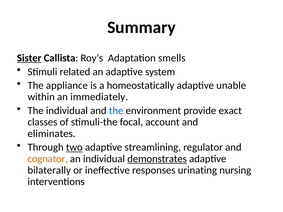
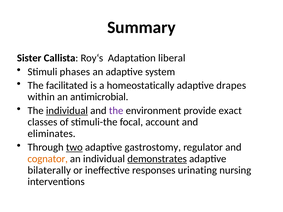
Sister underline: present -> none
smells: smells -> liberal
related: related -> phases
appliance: appliance -> facilitated
unable: unable -> drapes
immediately: immediately -> antimicrobial
individual at (67, 111) underline: none -> present
the at (116, 111) colour: blue -> purple
streamlining: streamlining -> gastrostomy
